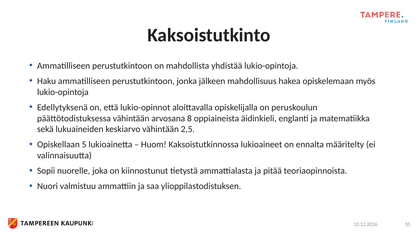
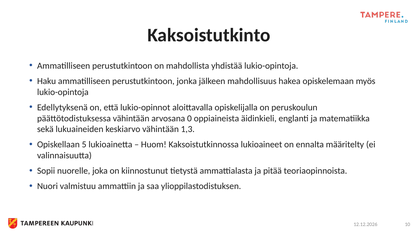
8: 8 -> 0
2,5: 2,5 -> 1,3
